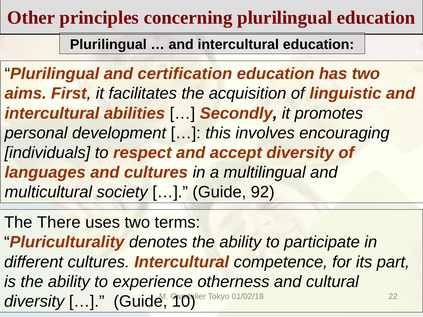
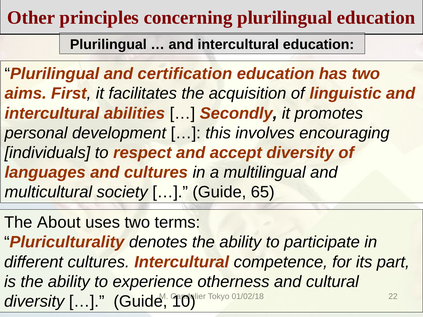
92: 92 -> 65
There: There -> About
